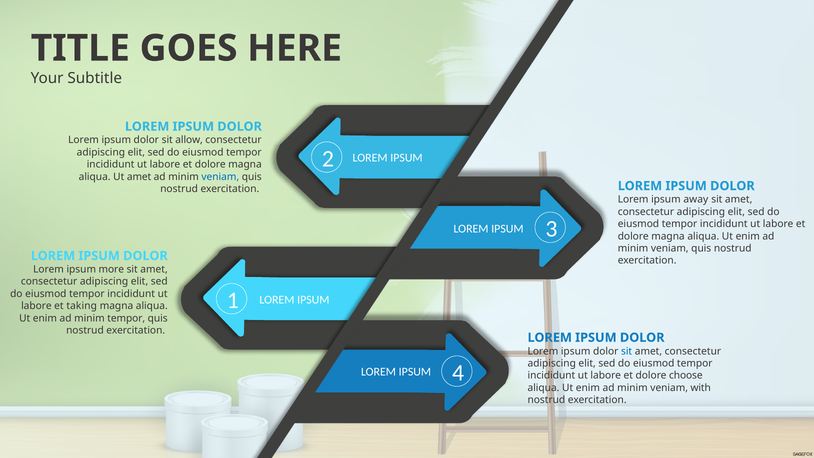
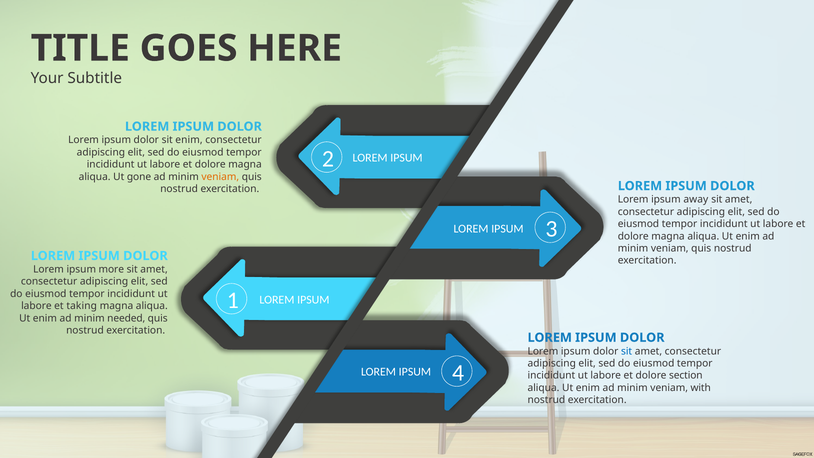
sit allow: allow -> enim
Ut amet: amet -> gone
veniam at (220, 177) colour: blue -> orange
minim tempor: tempor -> needed
choose: choose -> section
